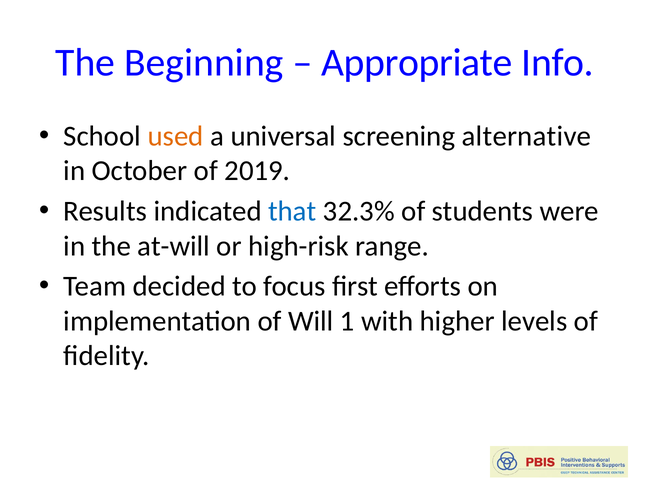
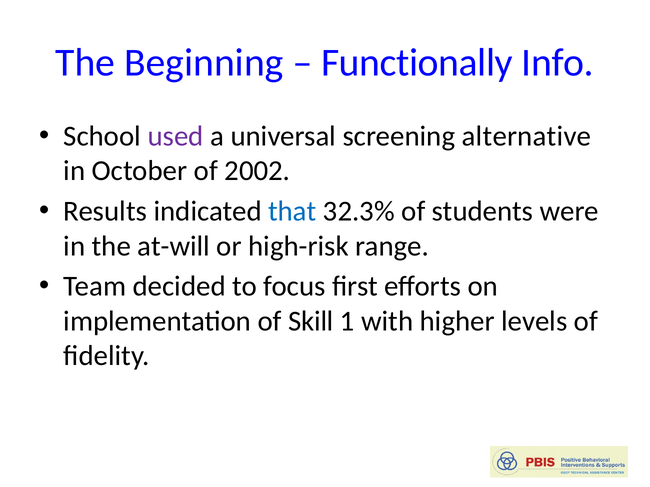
Appropriate: Appropriate -> Functionally
used colour: orange -> purple
2019: 2019 -> 2002
Will: Will -> Skill
